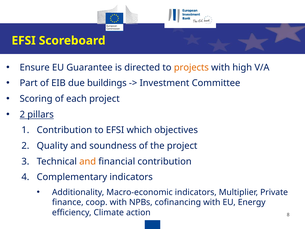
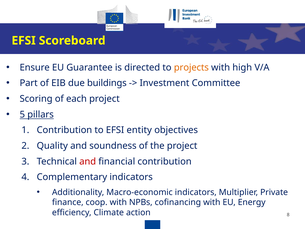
2 at (22, 114): 2 -> 5
which: which -> entity
and at (88, 161) colour: orange -> red
